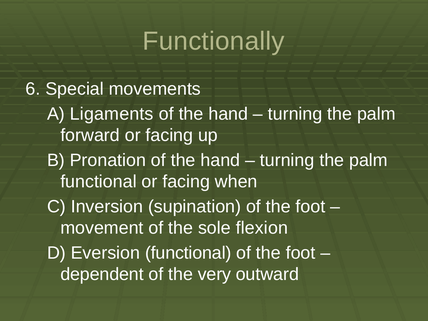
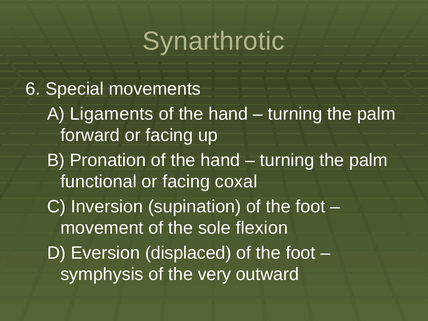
Functionally: Functionally -> Synarthrotic
when: when -> coxal
Eversion functional: functional -> displaced
dependent: dependent -> symphysis
